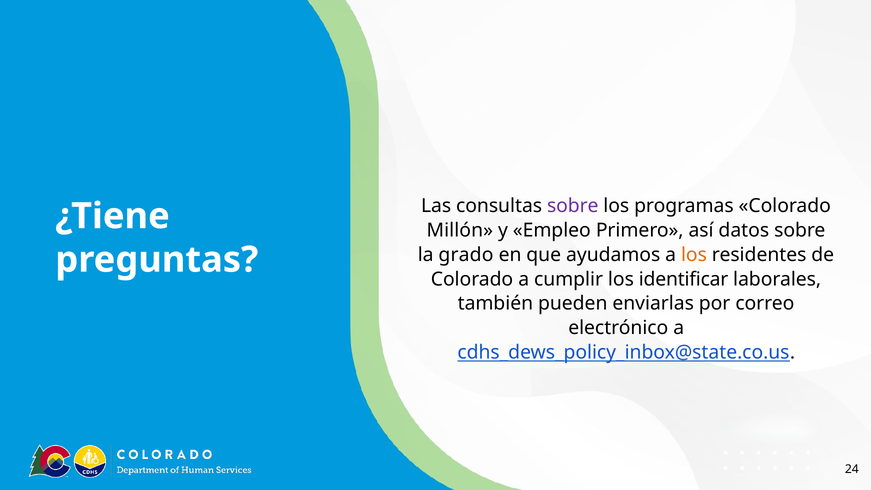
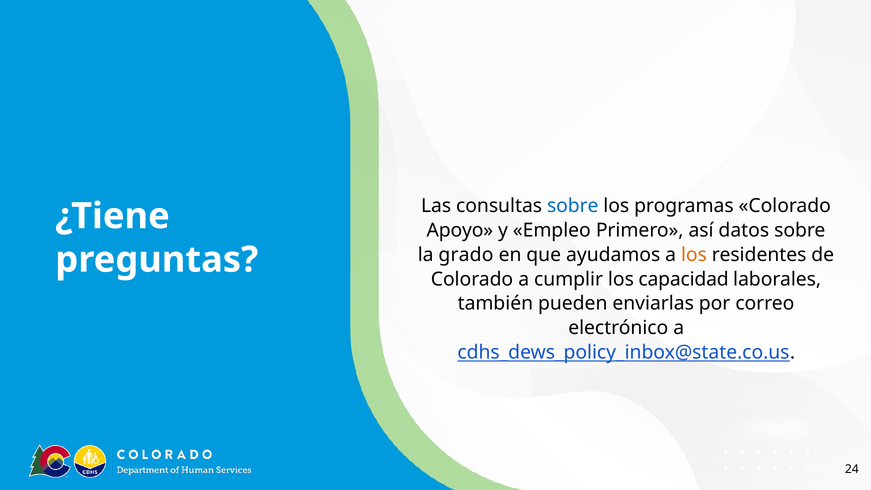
sobre at (573, 206) colour: purple -> blue
Millón: Millón -> Apoyo
identificar: identificar -> capacidad
